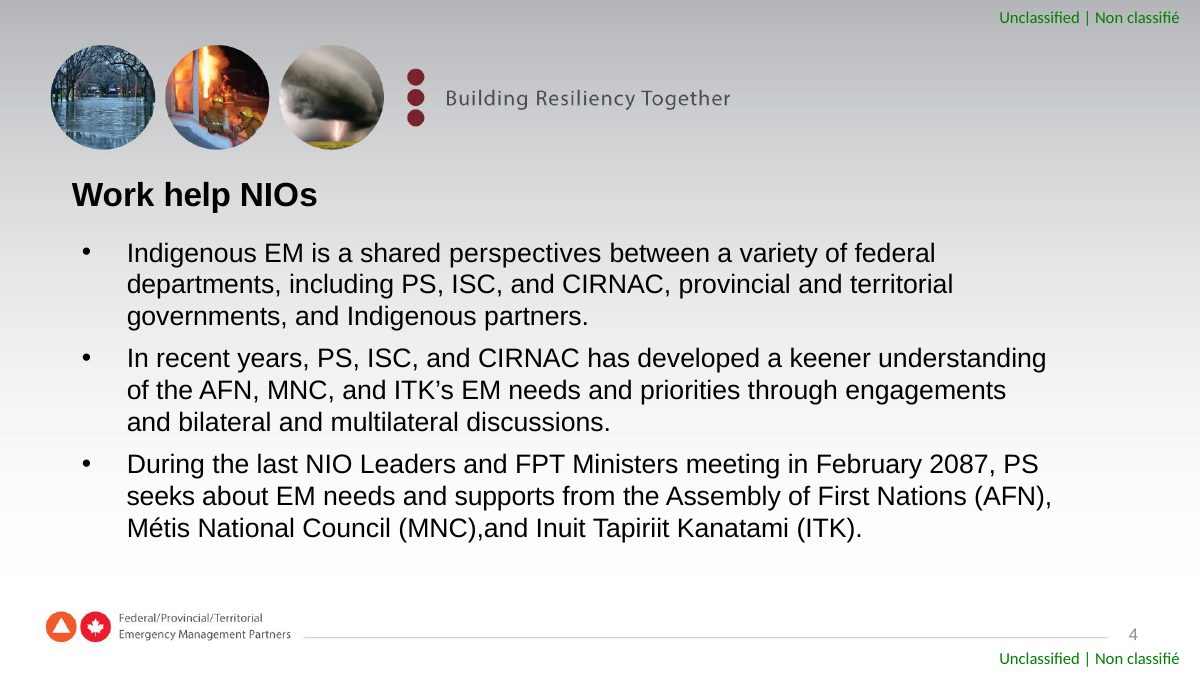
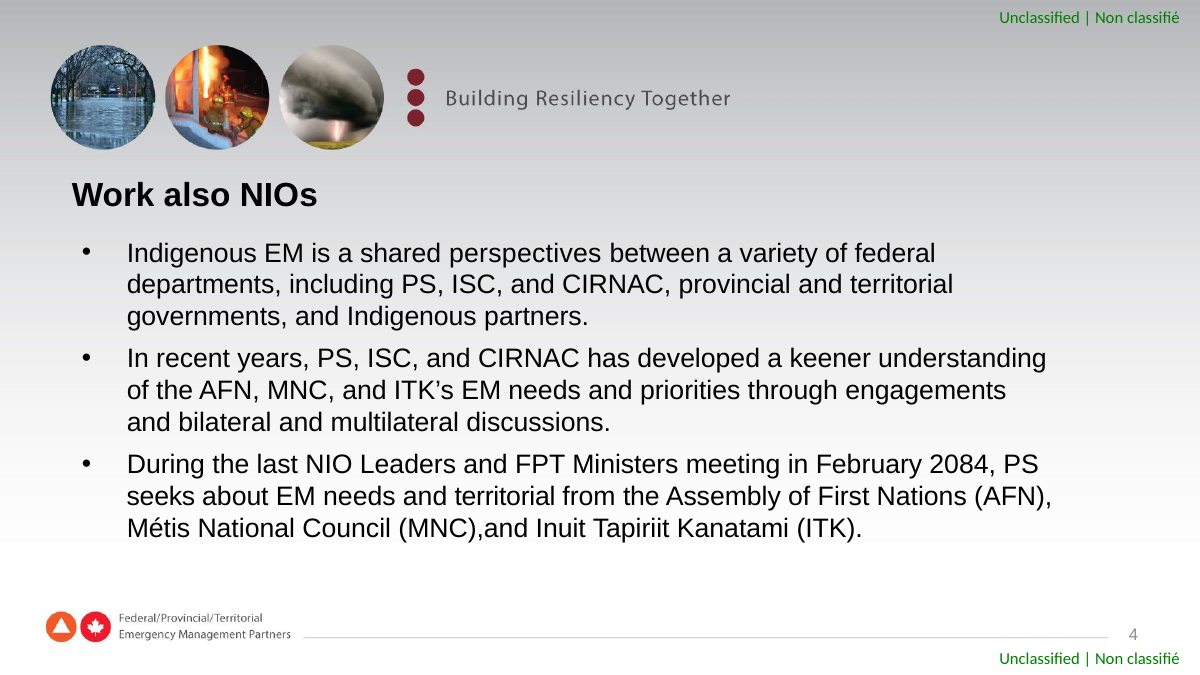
help: help -> also
2087: 2087 -> 2084
needs and supports: supports -> territorial
